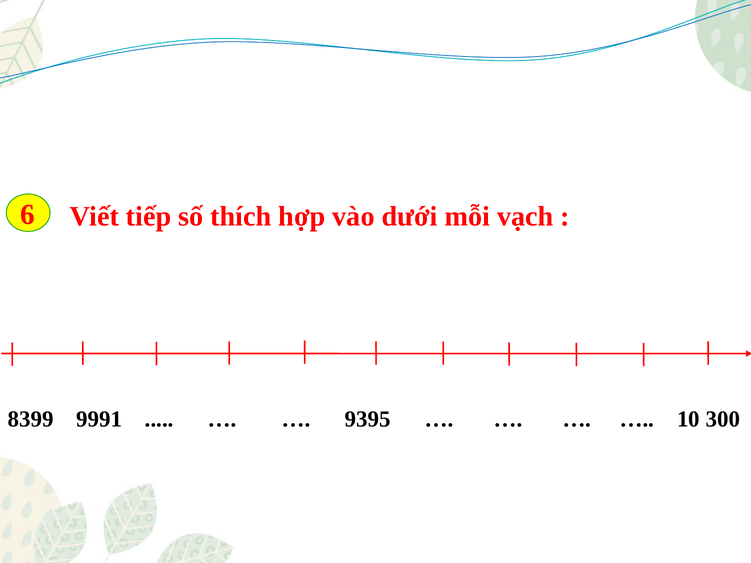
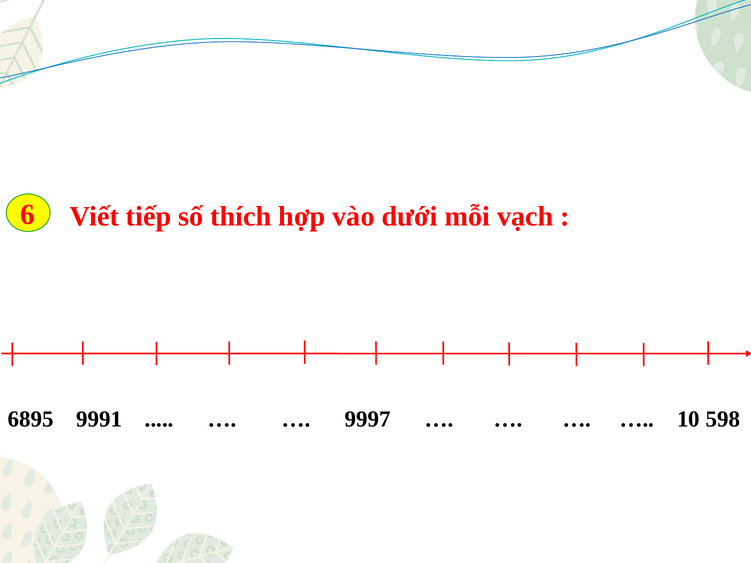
8399: 8399 -> 6895
9395: 9395 -> 9997
300: 300 -> 598
